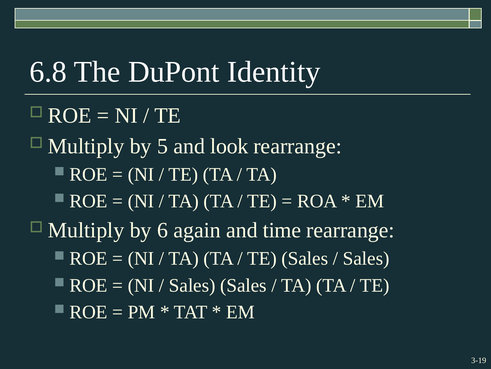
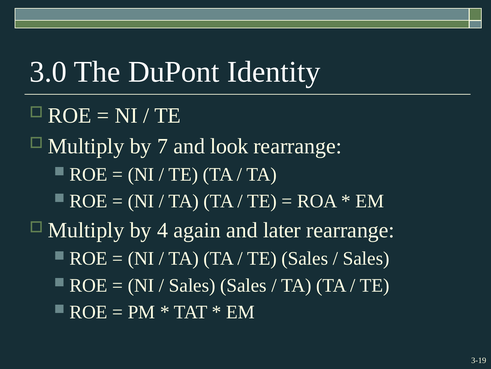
6.8: 6.8 -> 3.0
5: 5 -> 7
6: 6 -> 4
time: time -> later
